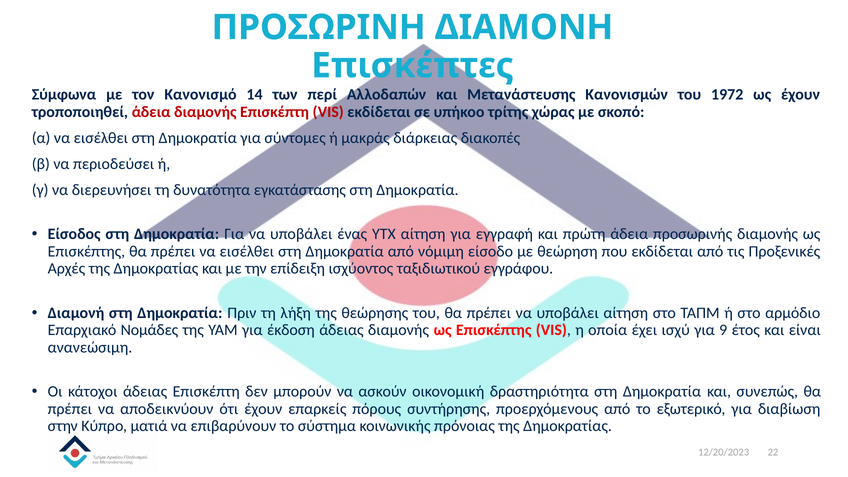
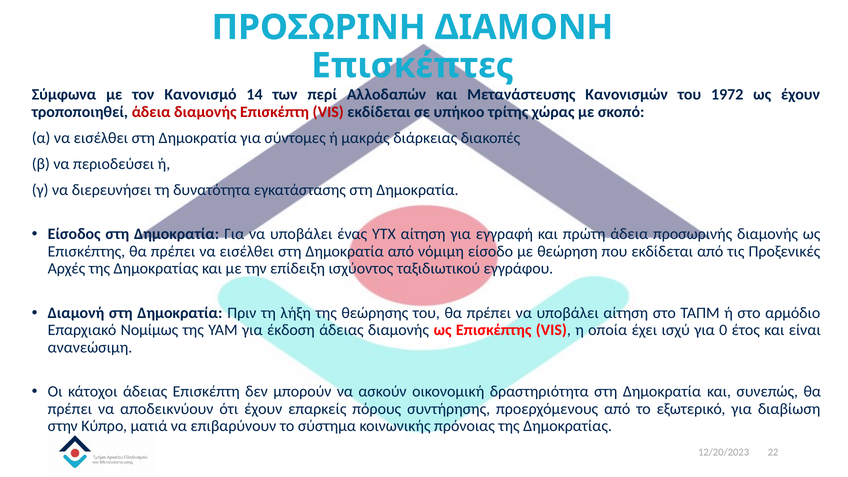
Νομάδες: Νομάδες -> Νομίμως
9: 9 -> 0
